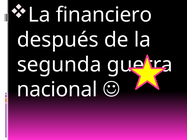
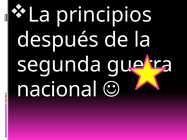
financiero: financiero -> principios
